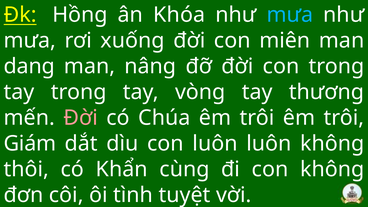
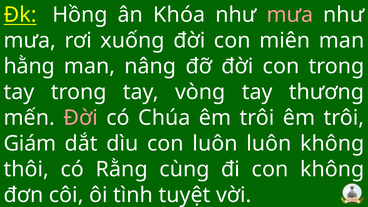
mưa at (290, 15) colour: light blue -> pink
dang: dang -> hằng
Khẩn: Khẩn -> Rằng
